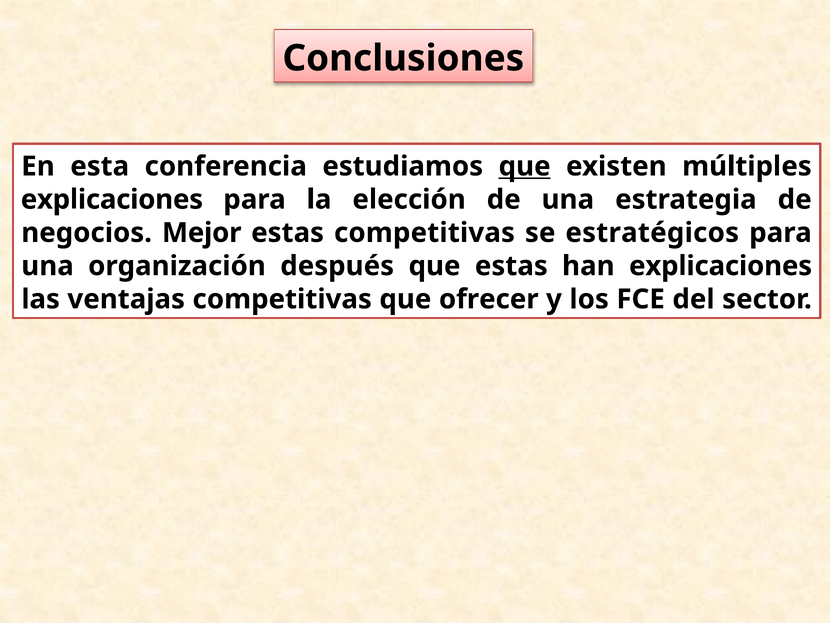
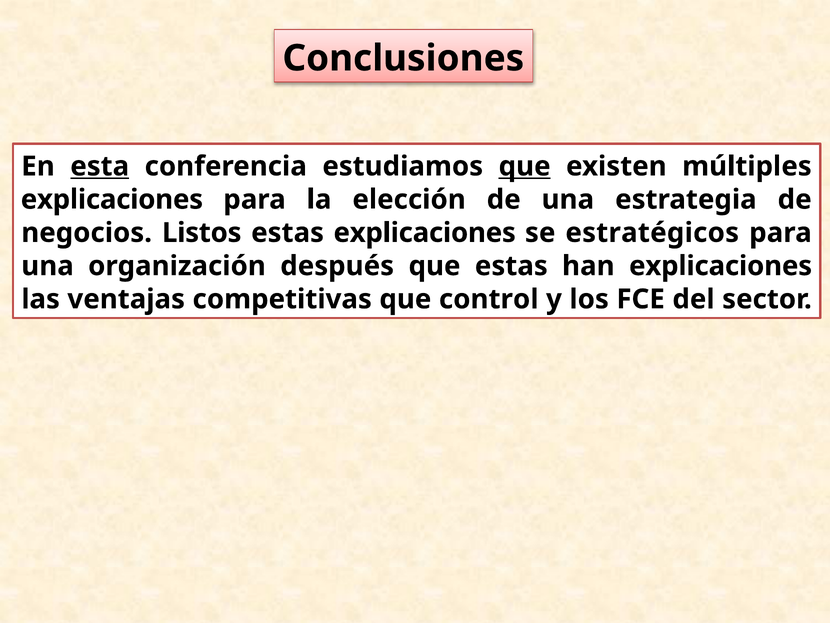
esta underline: none -> present
Mejor: Mejor -> Listos
estas competitivas: competitivas -> explicaciones
ofrecer: ofrecer -> control
